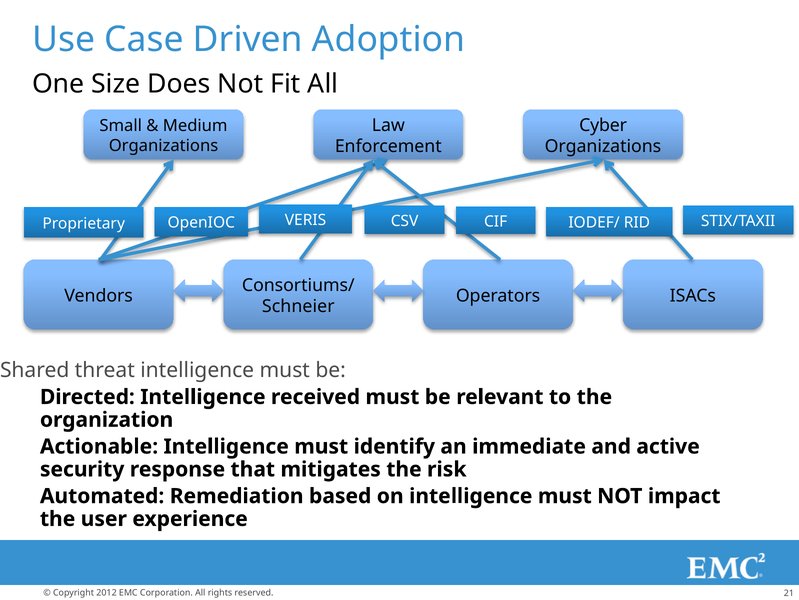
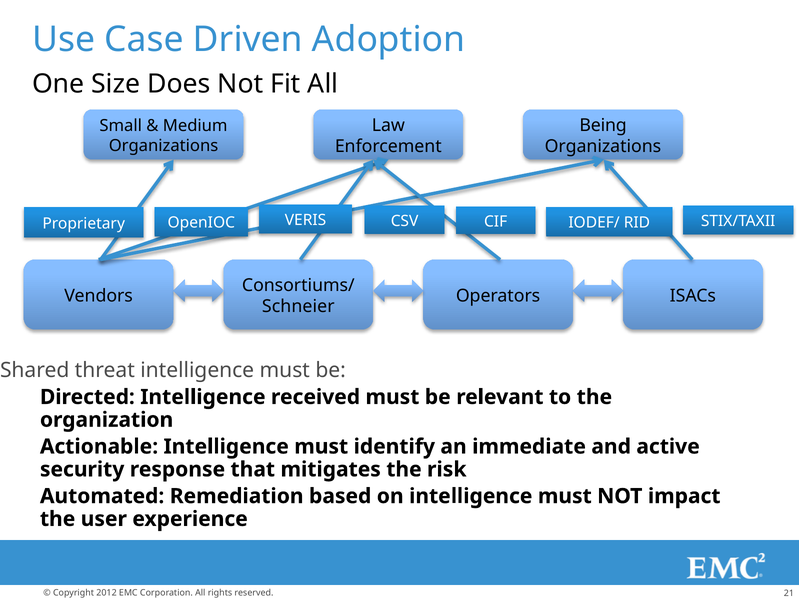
Cyber: Cyber -> Being
